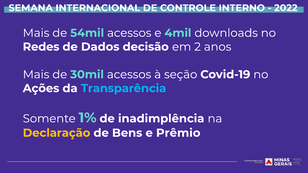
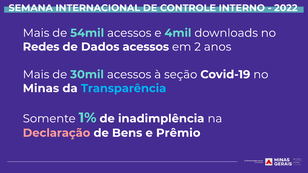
Dados decisão: decisão -> acessos
Ações: Ações -> Minas
Declaração colour: yellow -> pink
